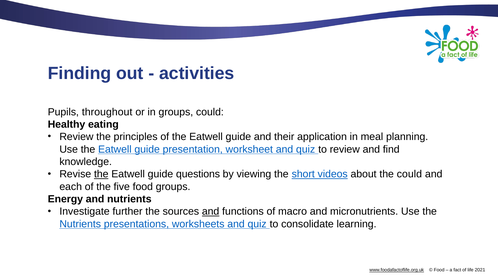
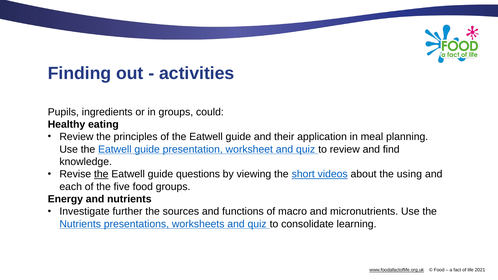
throughout: throughout -> ingredients
the could: could -> using
and at (211, 212) underline: present -> none
